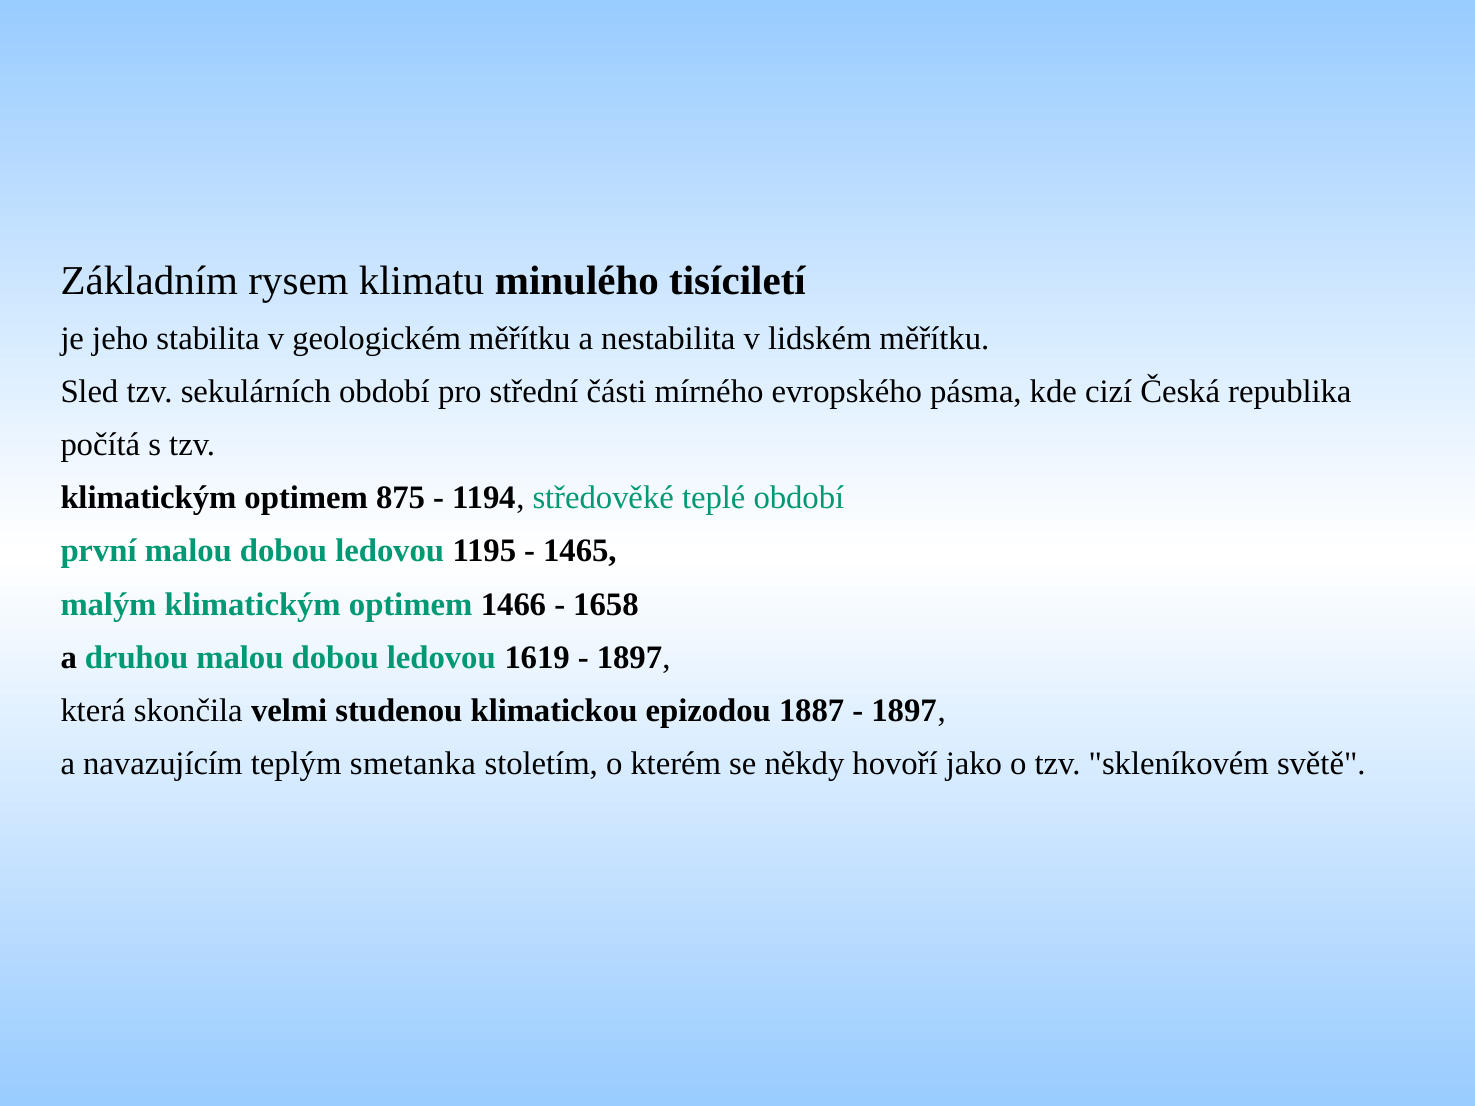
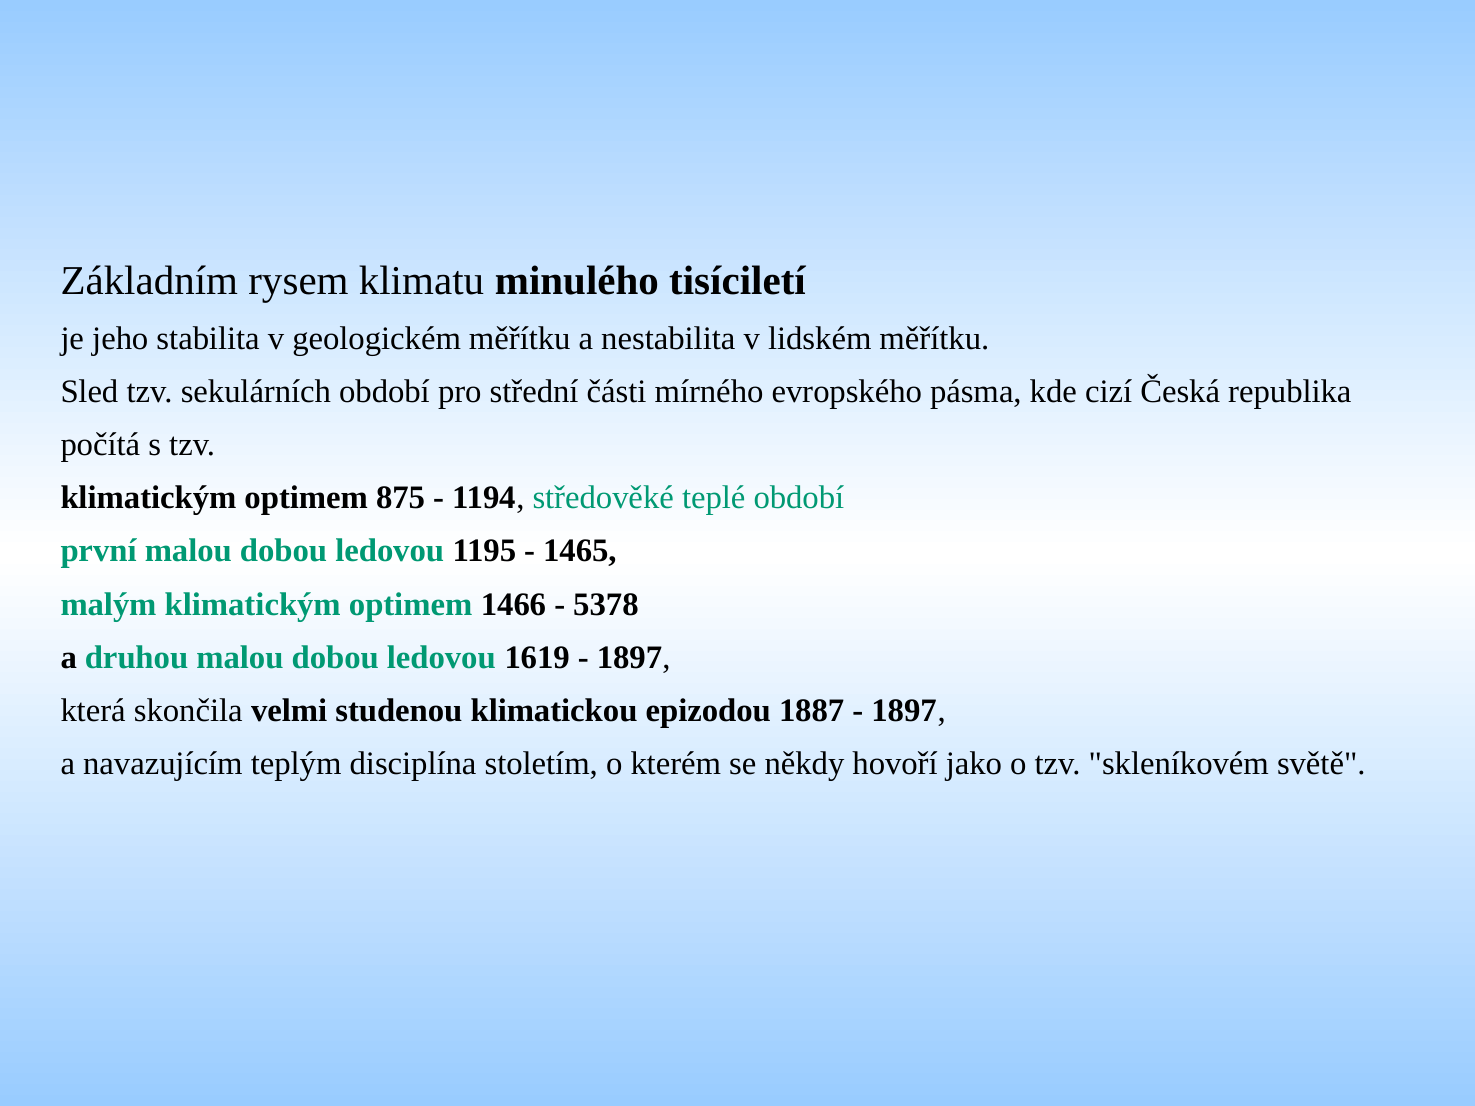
1658: 1658 -> 5378
smetanka: smetanka -> disciplína
